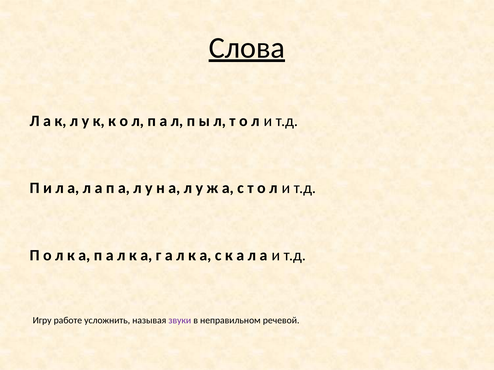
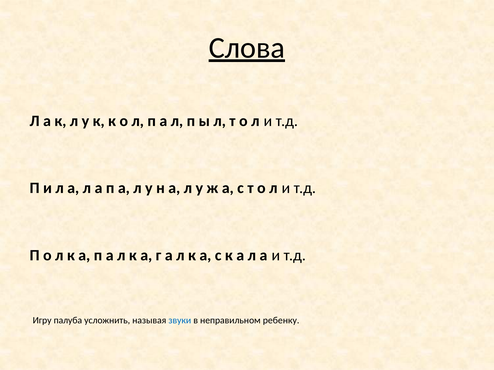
работе: работе -> палуба
звуки colour: purple -> blue
речевой: речевой -> ребенку
